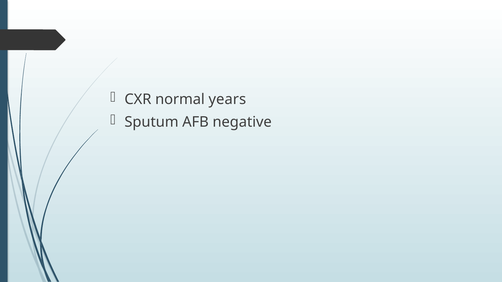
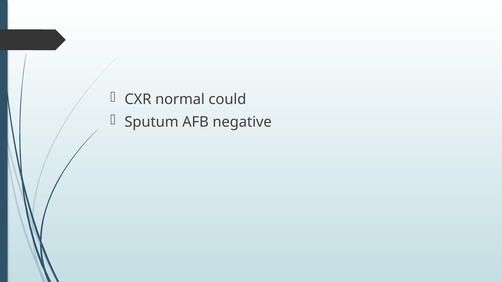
years: years -> could
